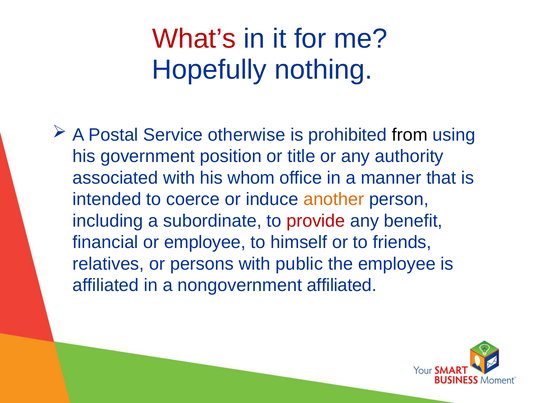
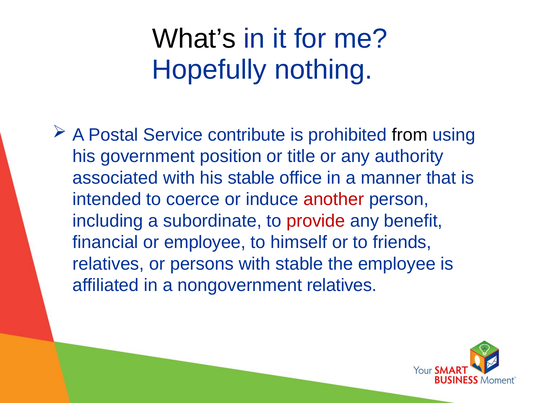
What’s colour: red -> black
otherwise: otherwise -> contribute
his whom: whom -> stable
another colour: orange -> red
with public: public -> stable
nongovernment affiliated: affiliated -> relatives
